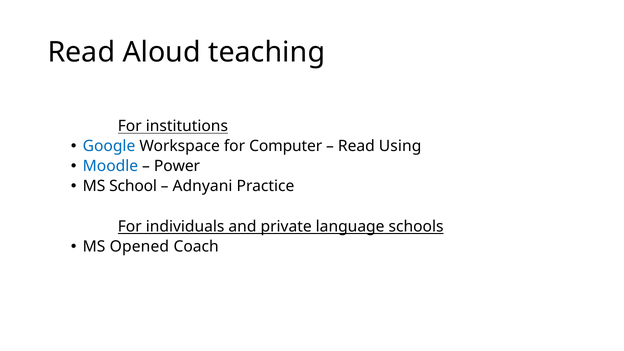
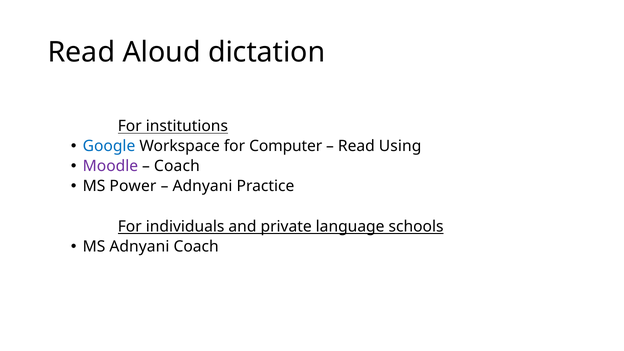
teaching: teaching -> dictation
Moodle colour: blue -> purple
Power at (177, 166): Power -> Coach
School: School -> Power
MS Opened: Opened -> Adnyani
